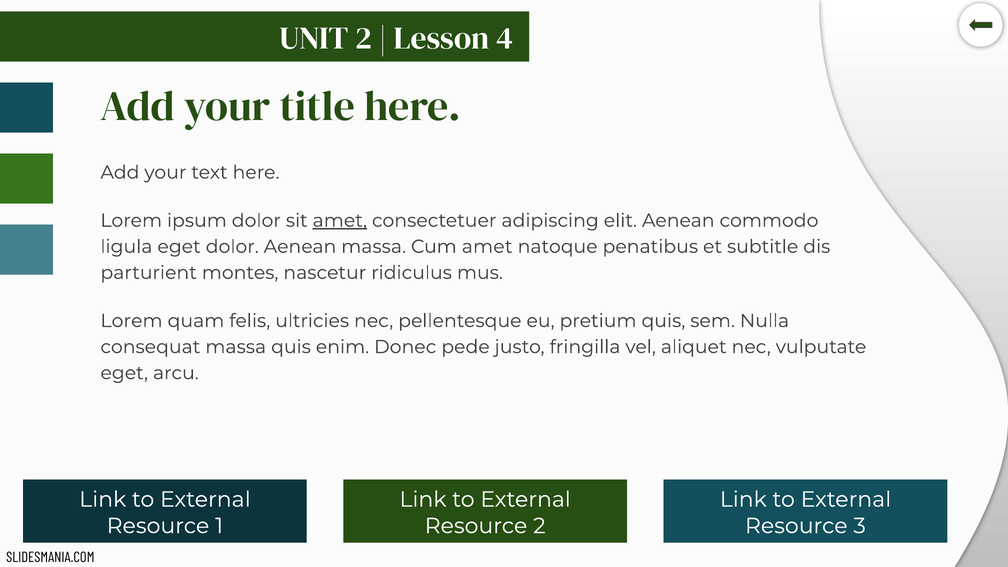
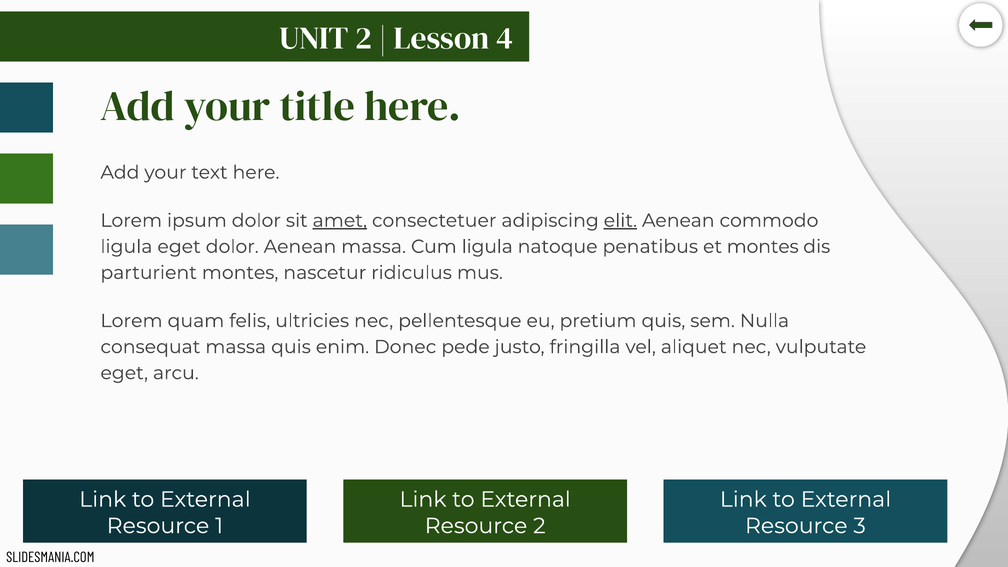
elit underline: none -> present
Cum amet: amet -> ligula
et subtitle: subtitle -> montes
